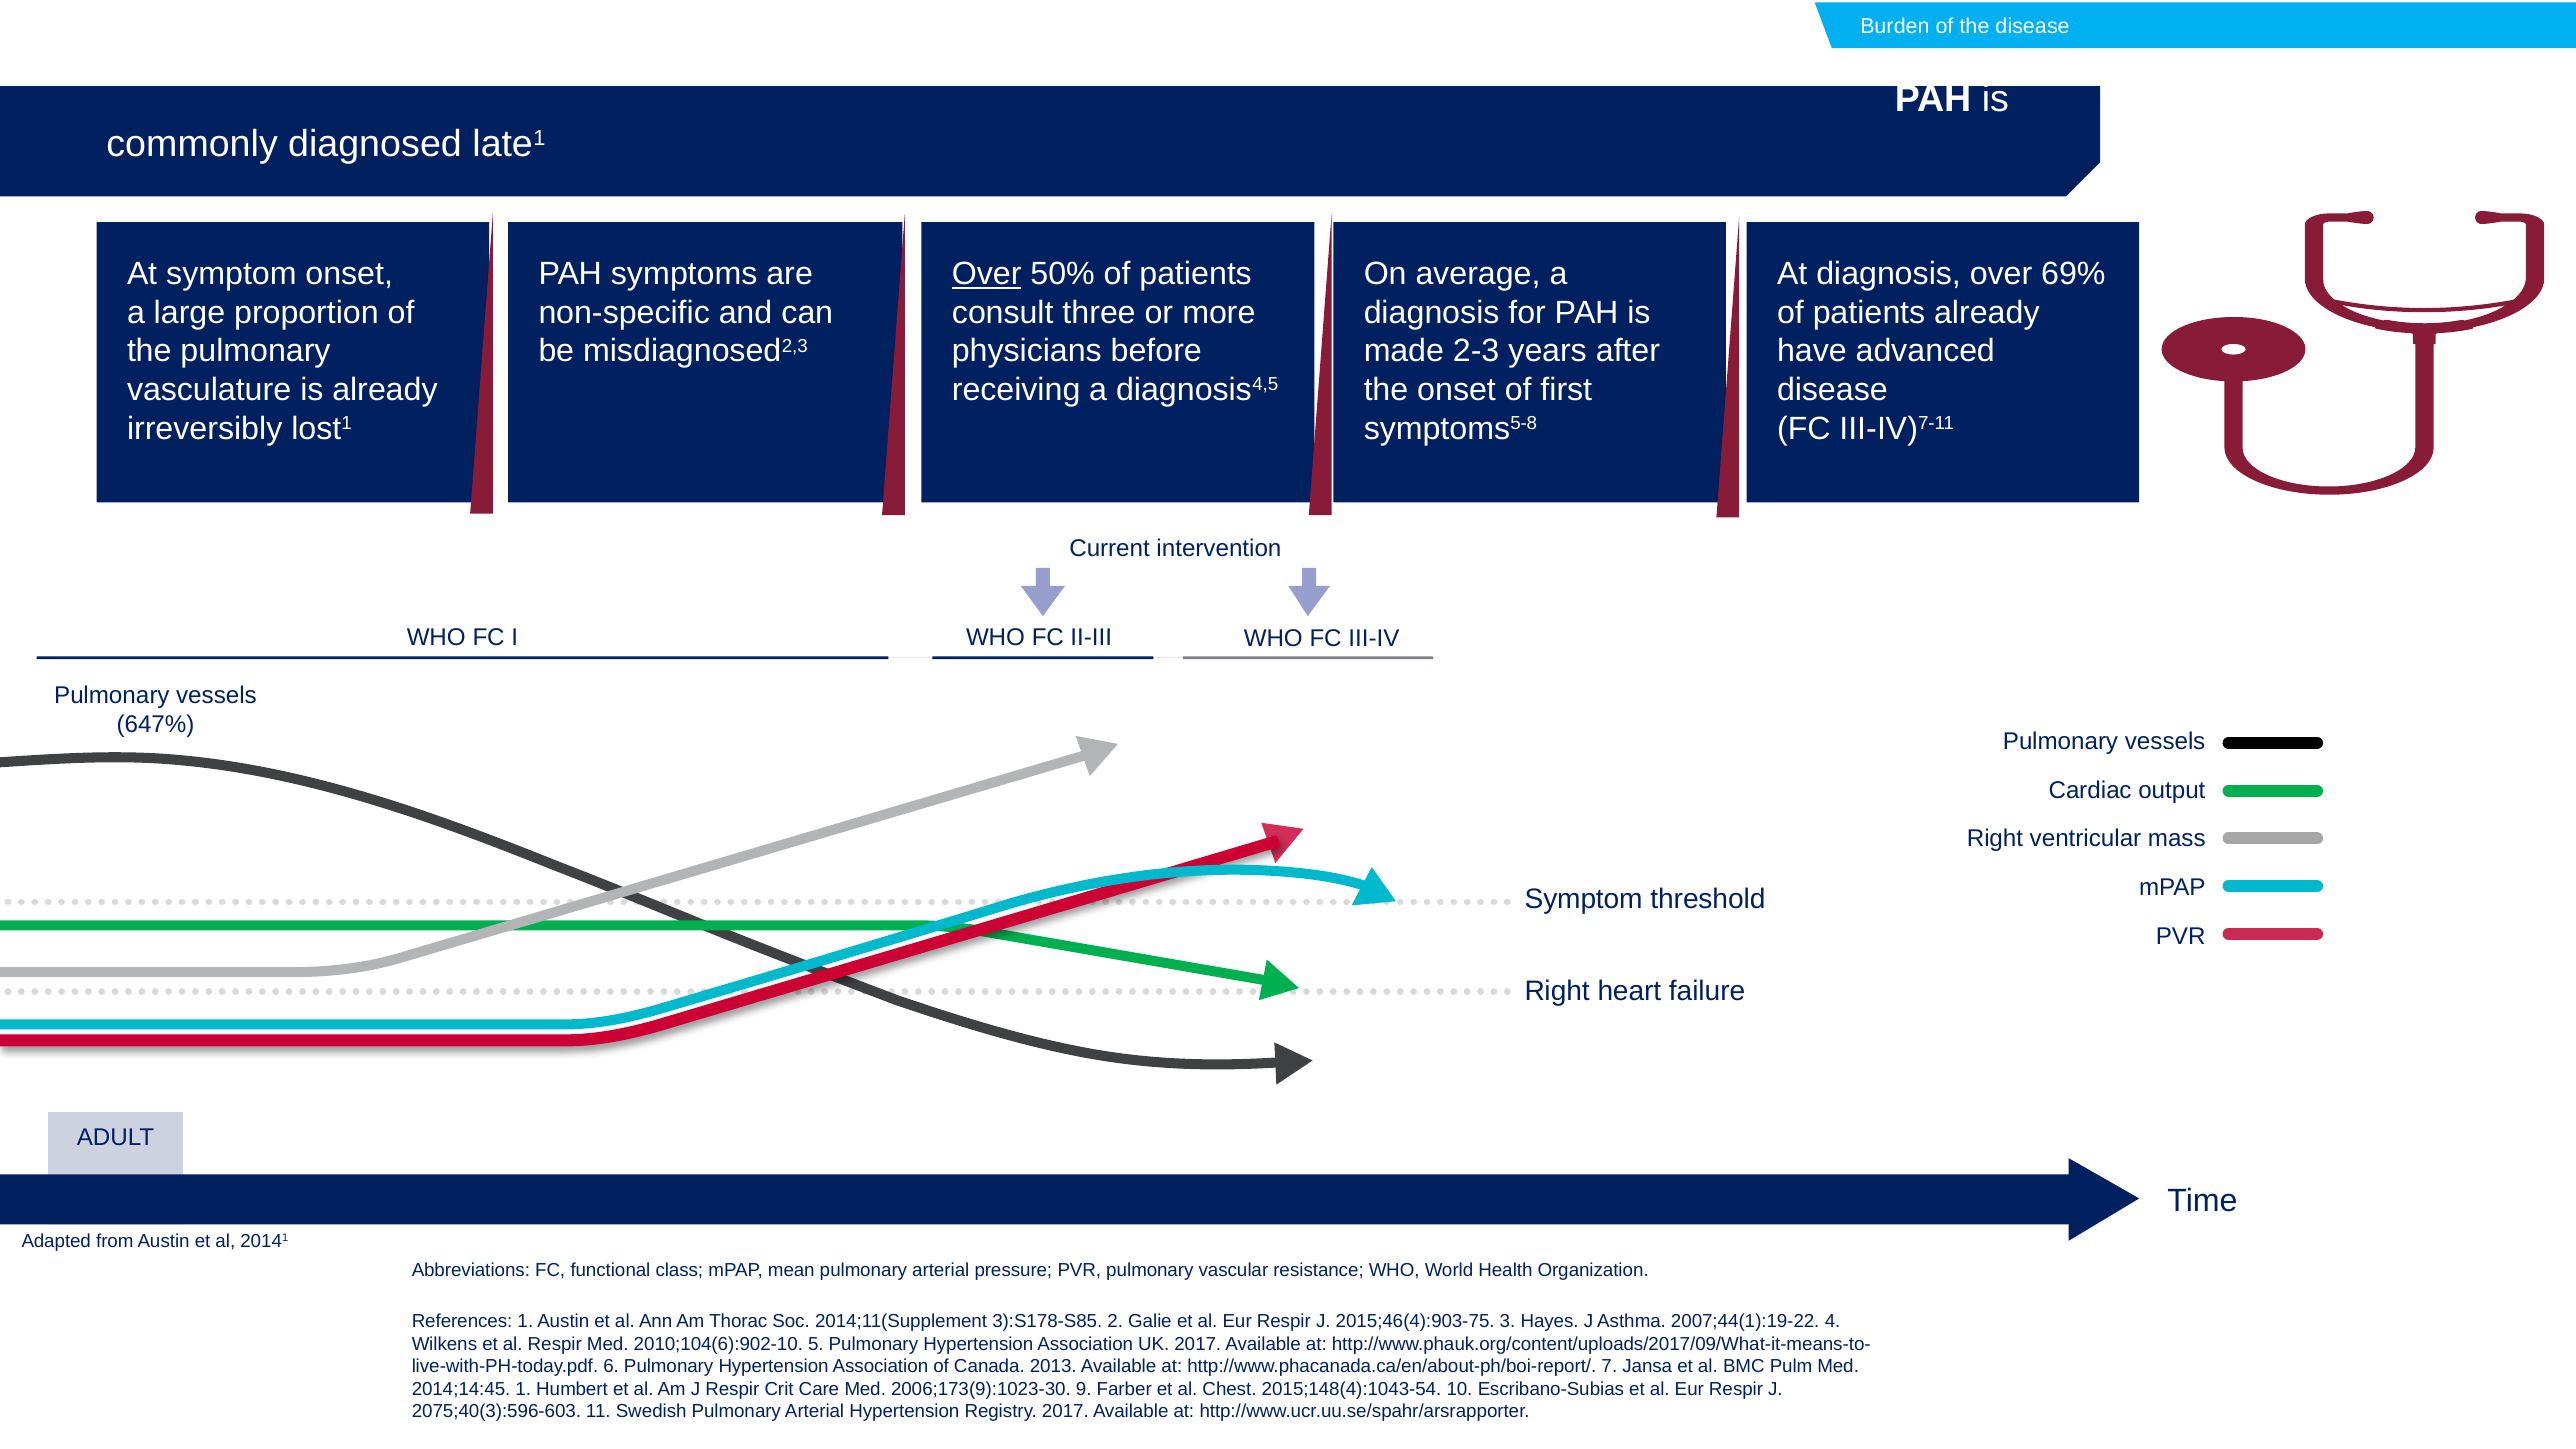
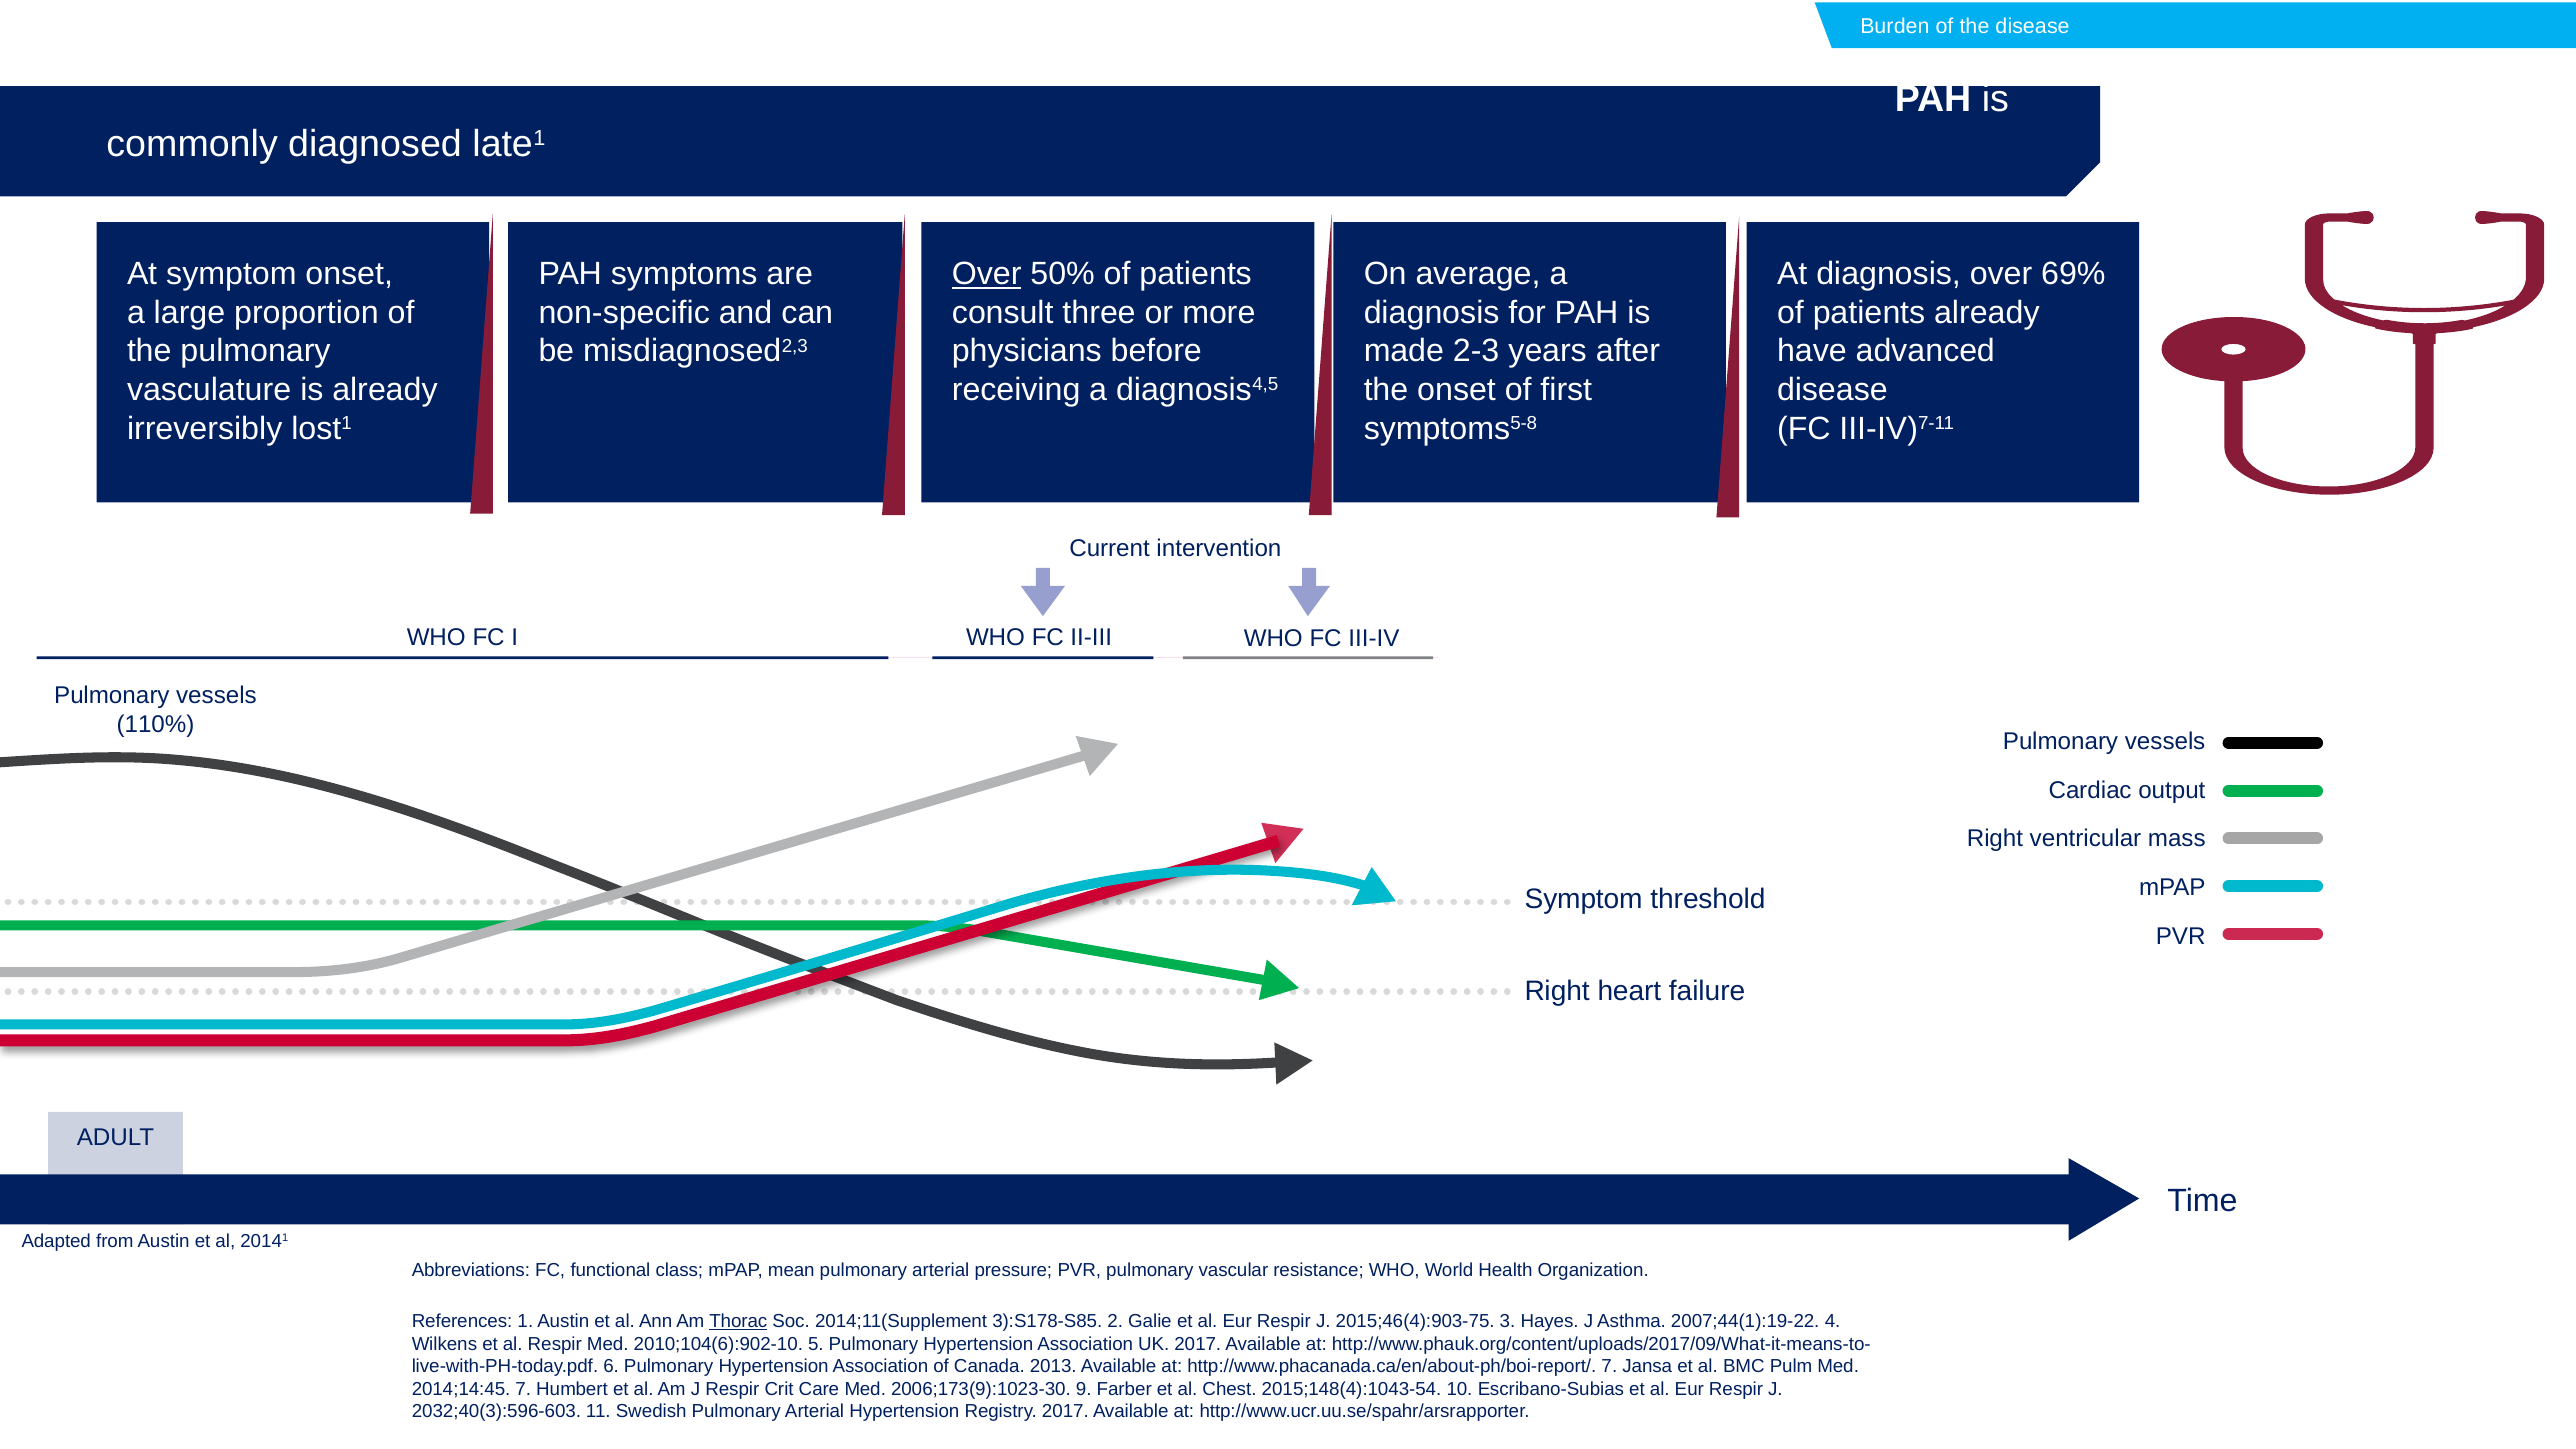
647%: 647% -> 110%
Thorac underline: none -> present
2014;14:45 1: 1 -> 7
2075;40(3):596-603: 2075;40(3):596-603 -> 2032;40(3):596-603
